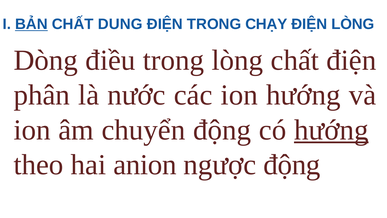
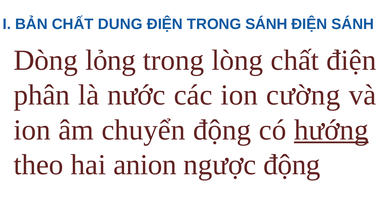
BẢN underline: present -> none
TRONG CHẠY: CHẠY -> SÁNH
ĐIỆN LÒNG: LÒNG -> SÁNH
điều: điều -> lỏng
ion hướng: hướng -> cường
